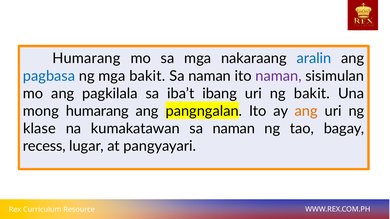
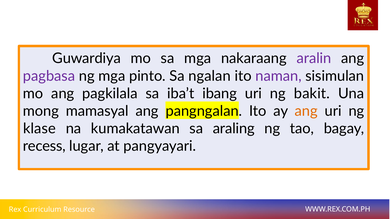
Humarang at (86, 59): Humarang -> Guwardiya
aralin colour: blue -> purple
pagbasa colour: blue -> purple
mga bakit: bakit -> pinto
naman at (210, 76): naman -> ngalan
mong humarang: humarang -> mamasyal
kumakatawan sa naman: naman -> araling
